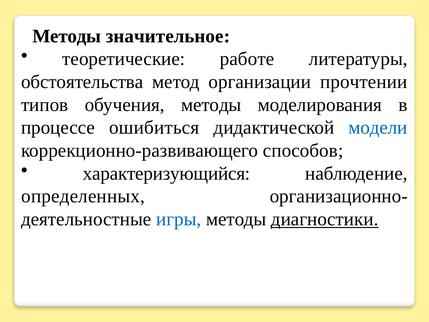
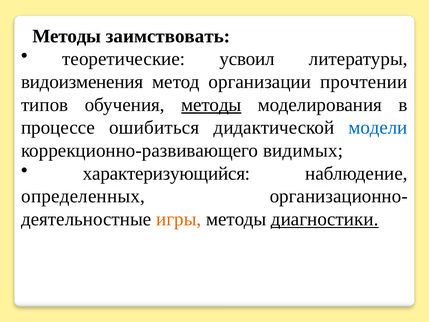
значительное: значительное -> заимствовать
работе: работе -> усвоил
обстоятельства: обстоятельства -> видоизменения
методы at (211, 105) underline: none -> present
способов: способов -> видимых
игры colour: blue -> orange
